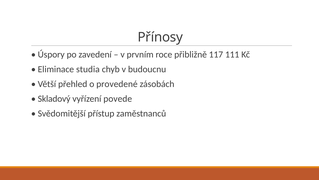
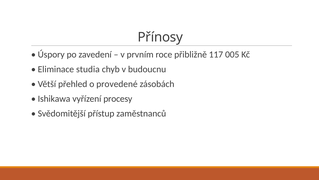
111: 111 -> 005
Skladový: Skladový -> Ishikawa
povede: povede -> procesy
